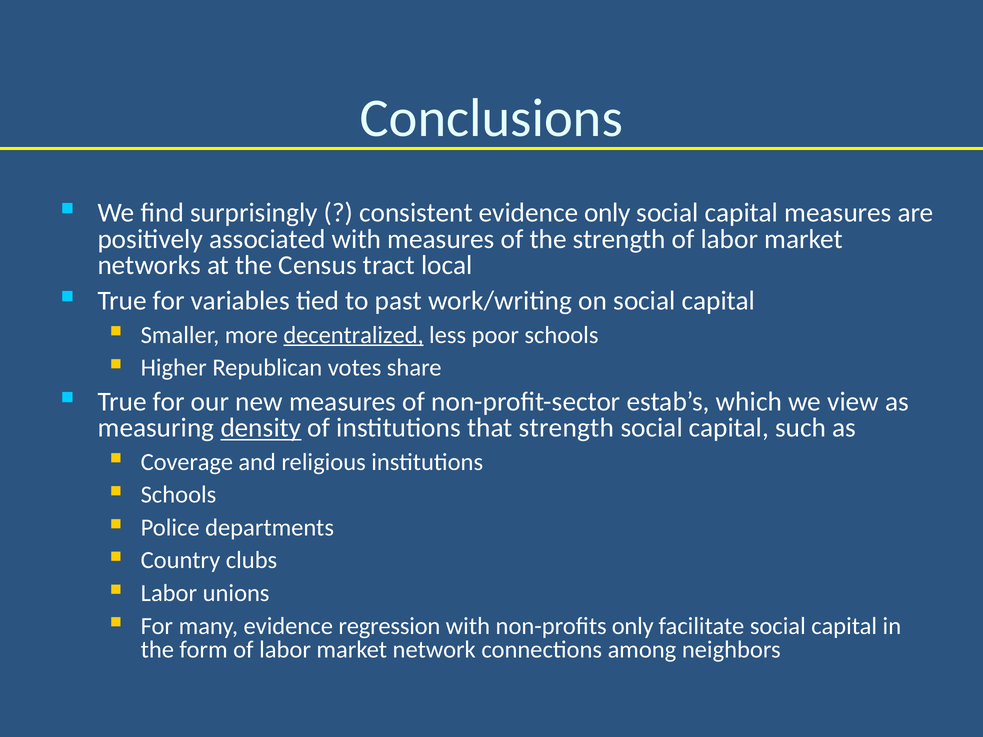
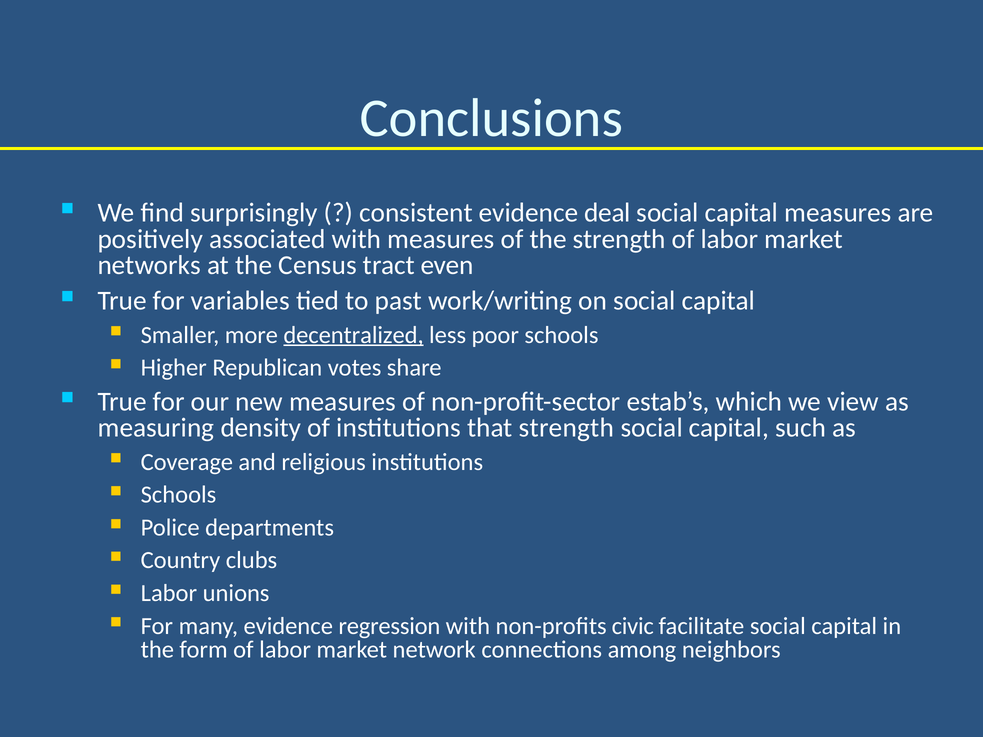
evidence only: only -> deal
local: local -> even
density underline: present -> none
non-profits only: only -> civic
